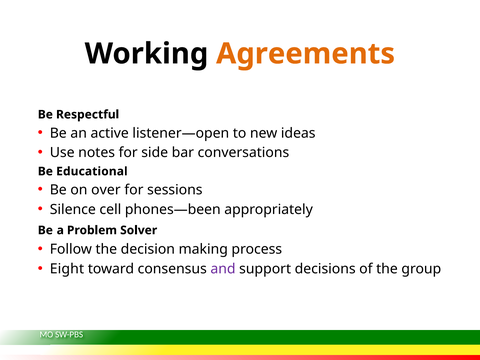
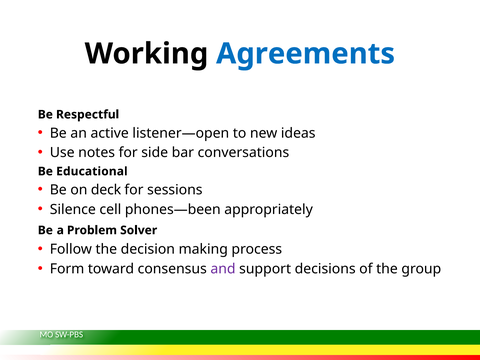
Agreements colour: orange -> blue
over: over -> deck
Eight: Eight -> Form
